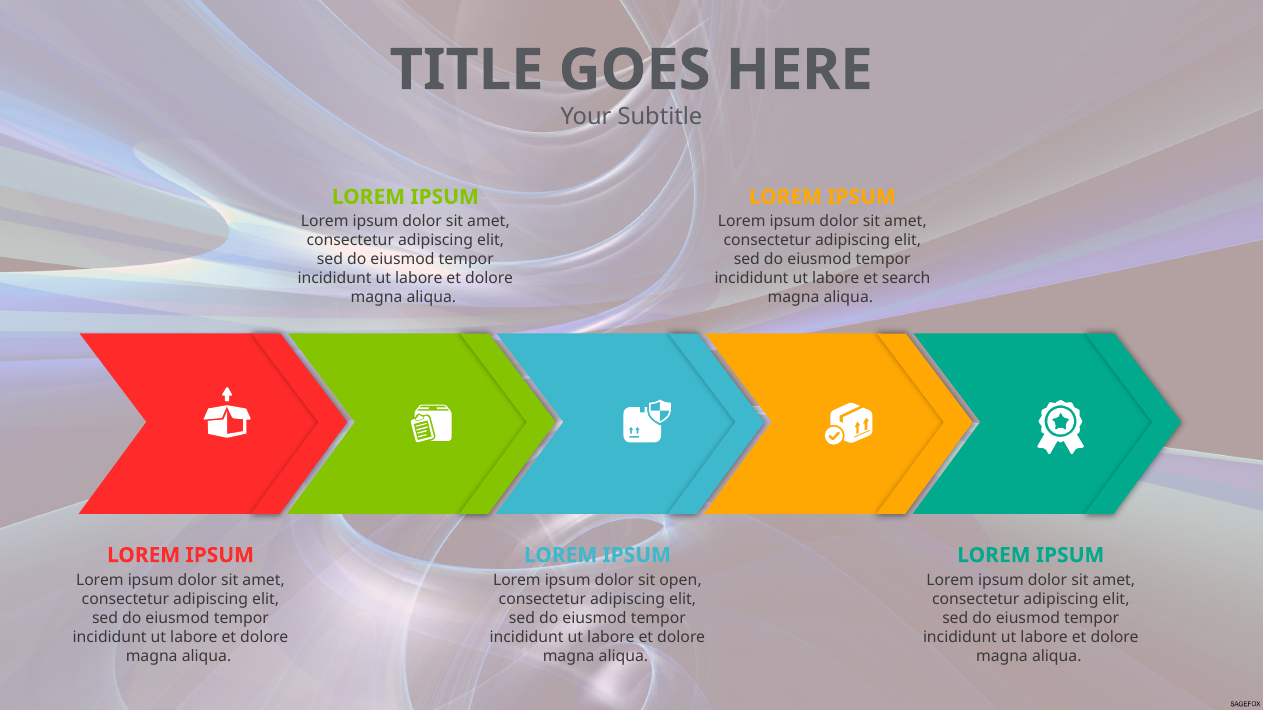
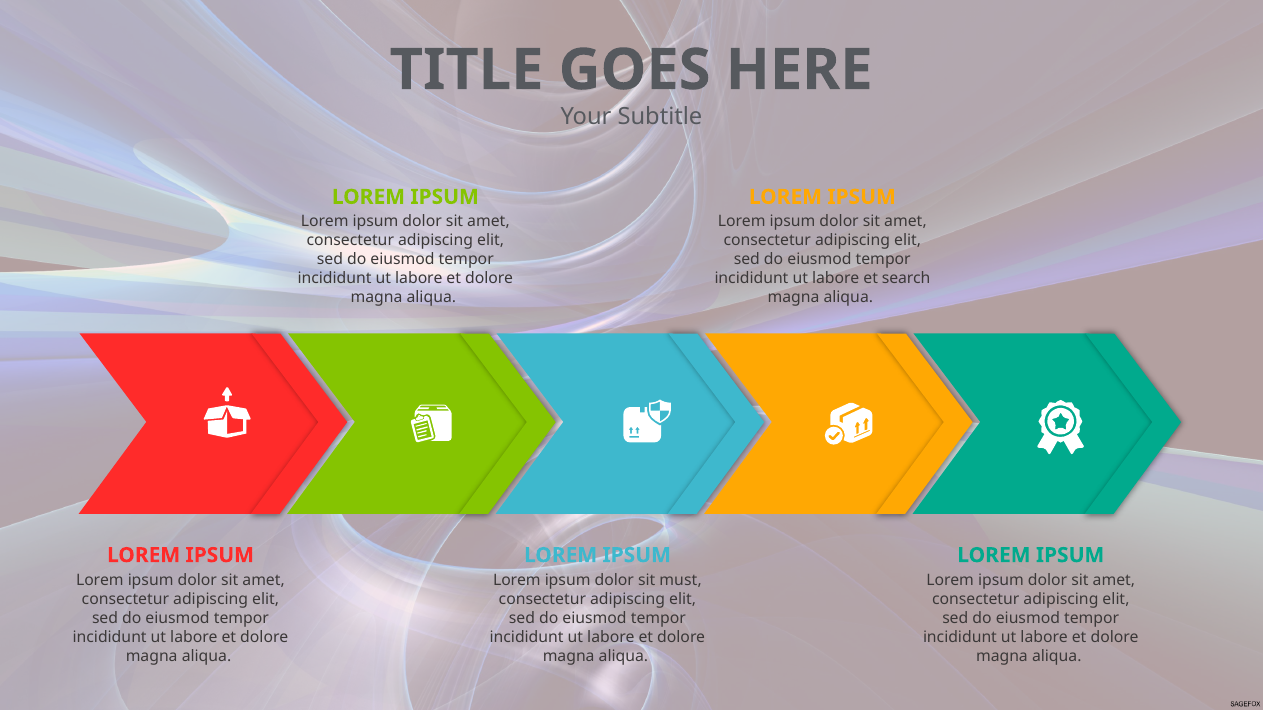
open: open -> must
